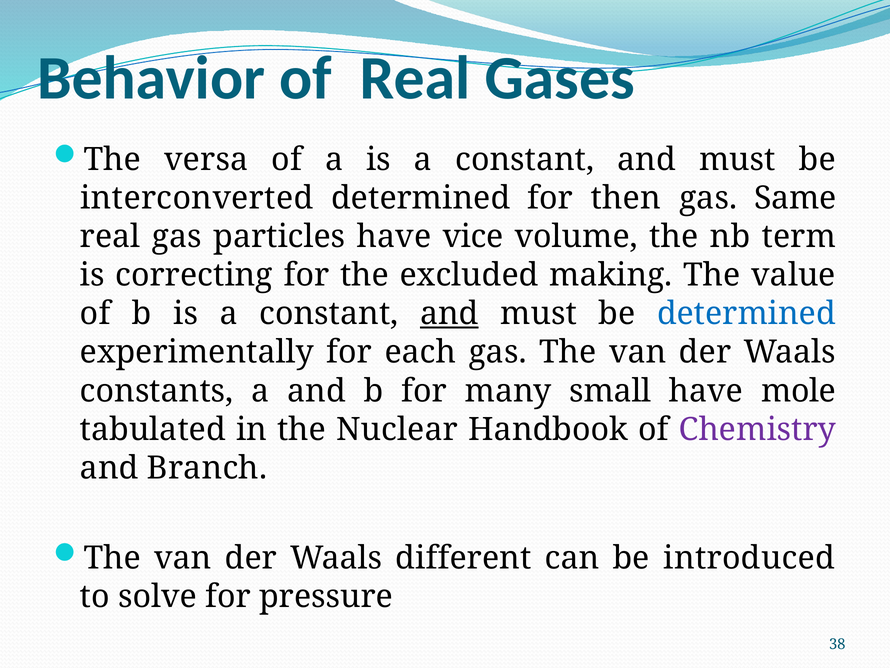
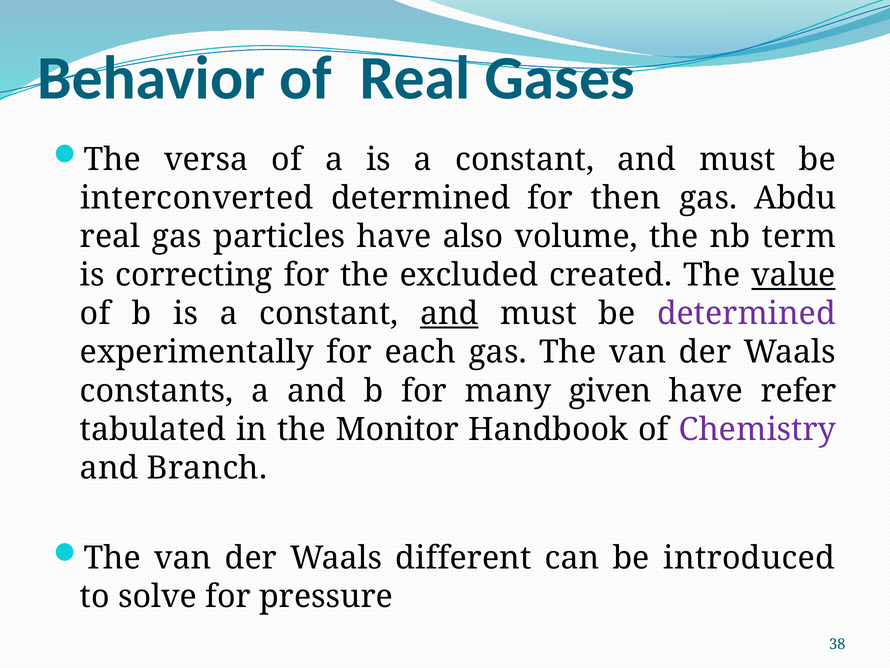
Same: Same -> Abdu
vice: vice -> also
making: making -> created
value underline: none -> present
determined at (746, 314) colour: blue -> purple
small: small -> given
mole: mole -> refer
Nuclear: Nuclear -> Monitor
